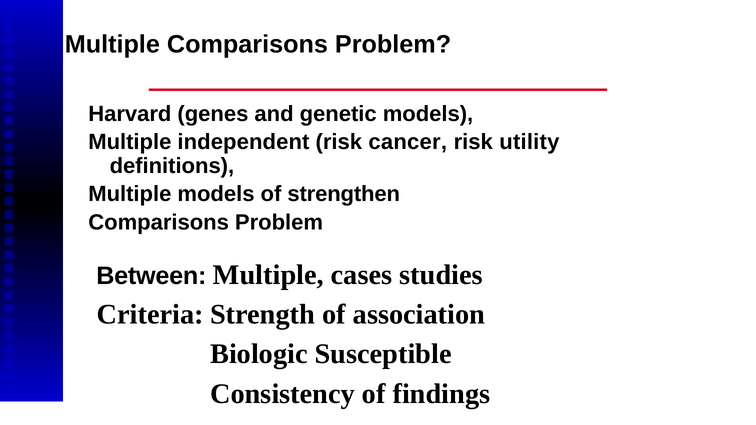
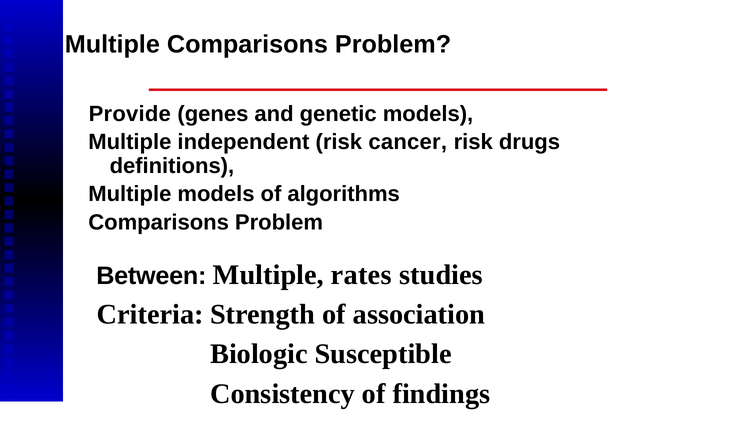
Harvard: Harvard -> Provide
utility: utility -> drugs
strengthen: strengthen -> algorithms
cases: cases -> rates
